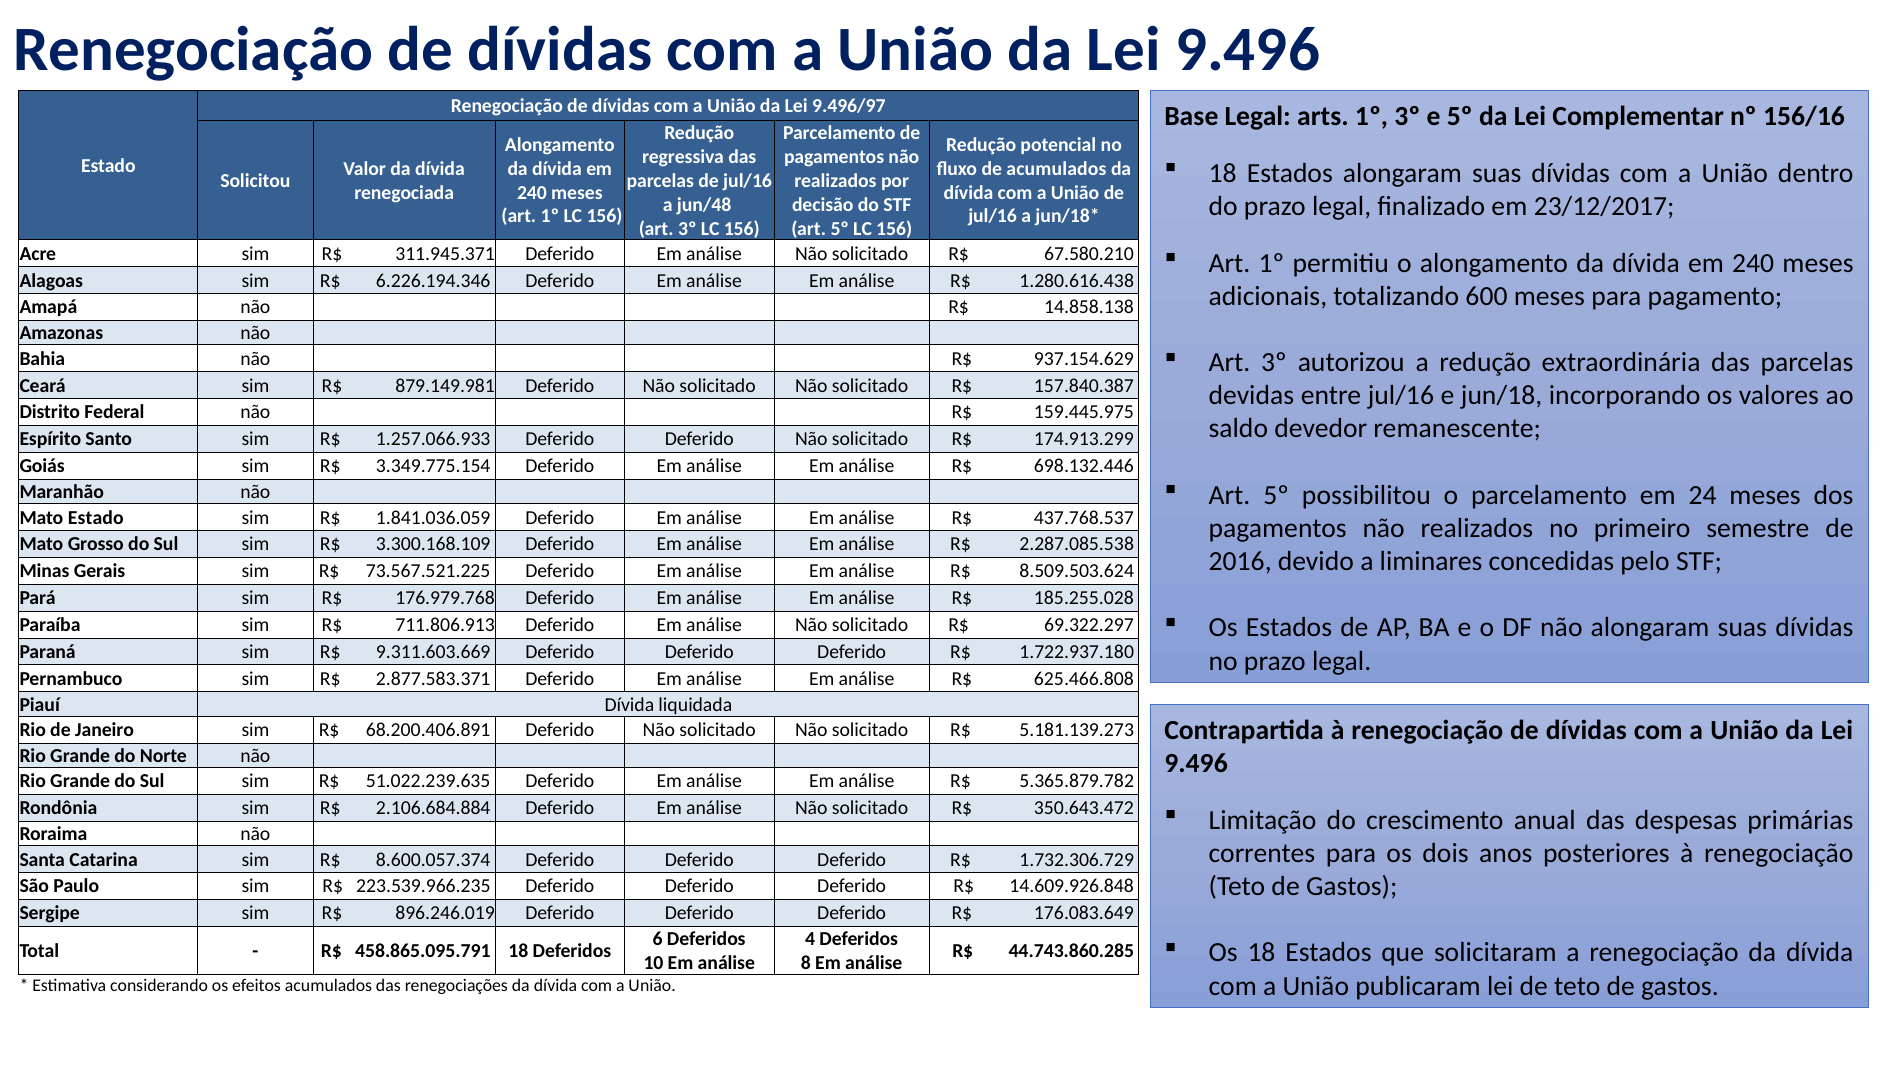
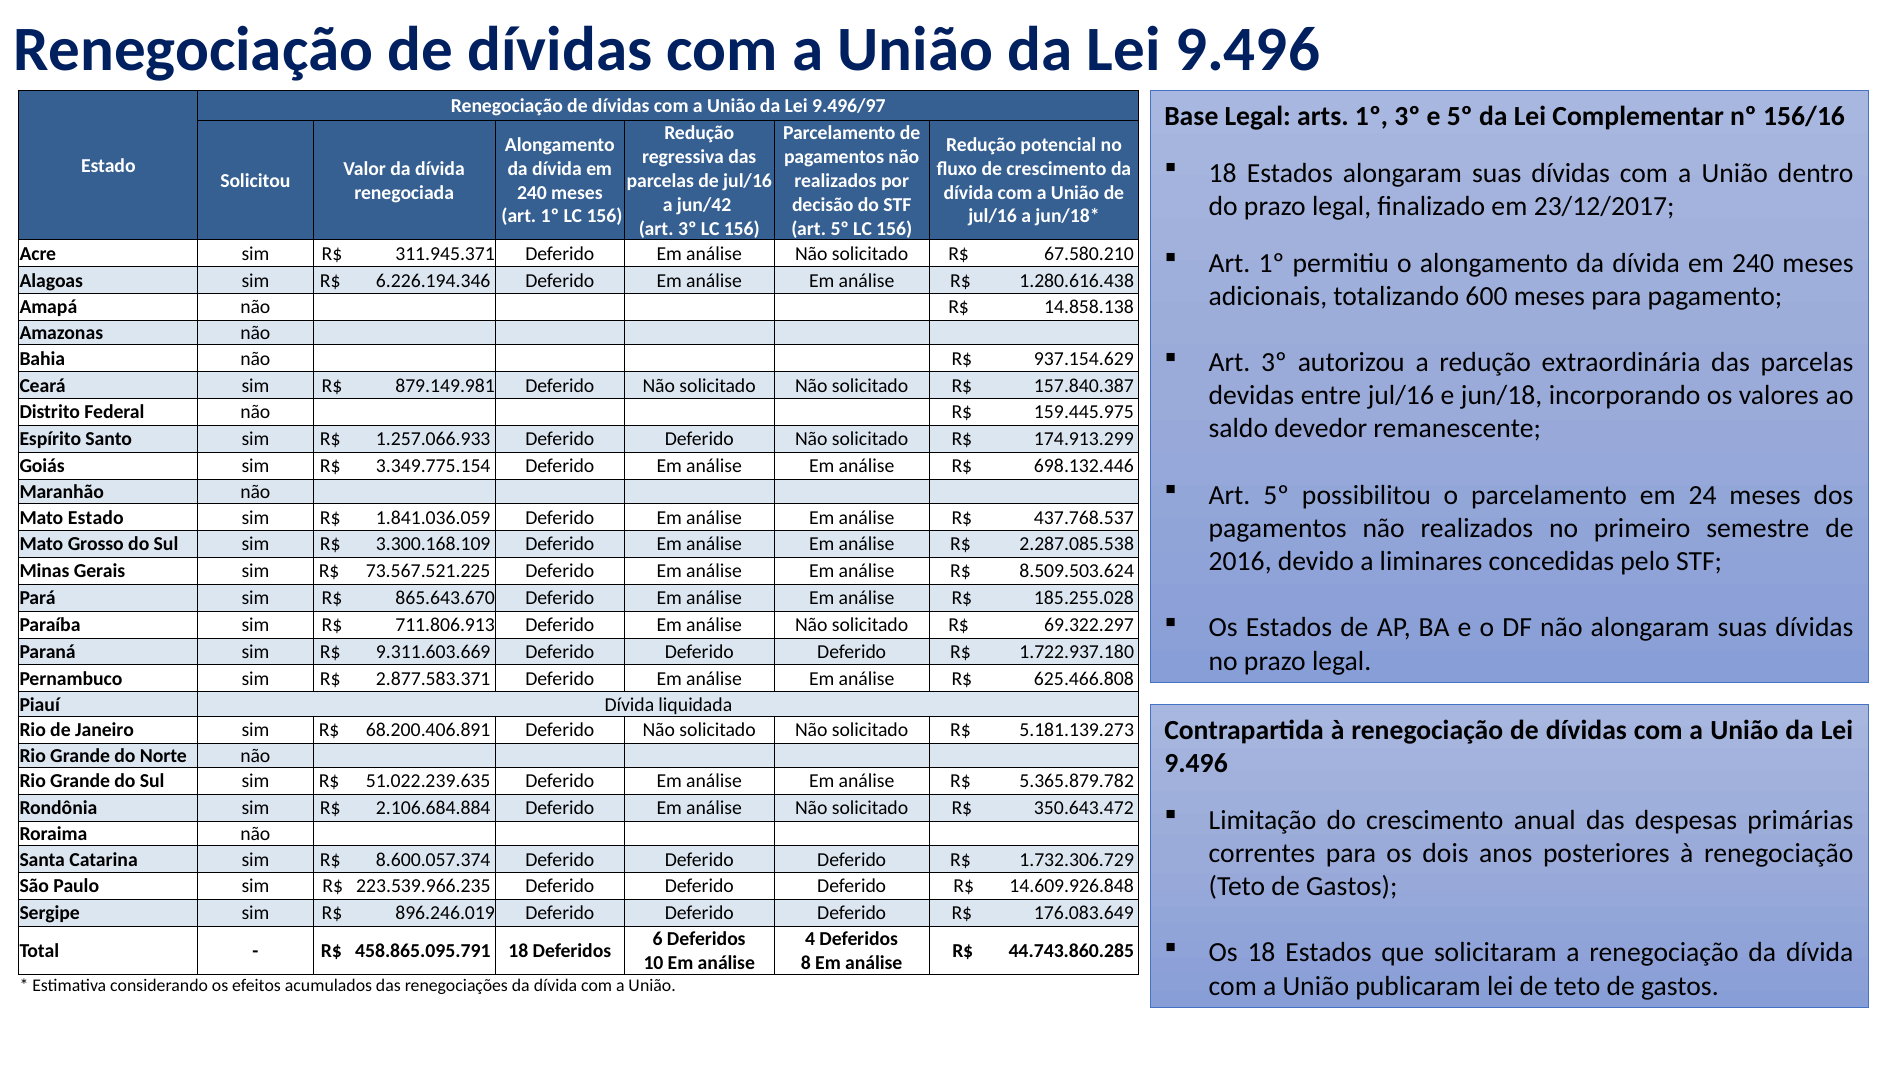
de acumulados: acumulados -> crescimento
jun/48: jun/48 -> jun/42
176.979.768: 176.979.768 -> 865.643.670
